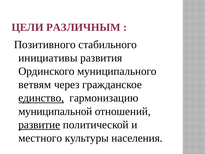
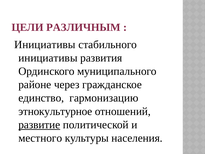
Позитивного at (45, 45): Позитивного -> Инициативы
ветвям: ветвям -> районе
единство underline: present -> none
муниципальной: муниципальной -> этнокультурное
